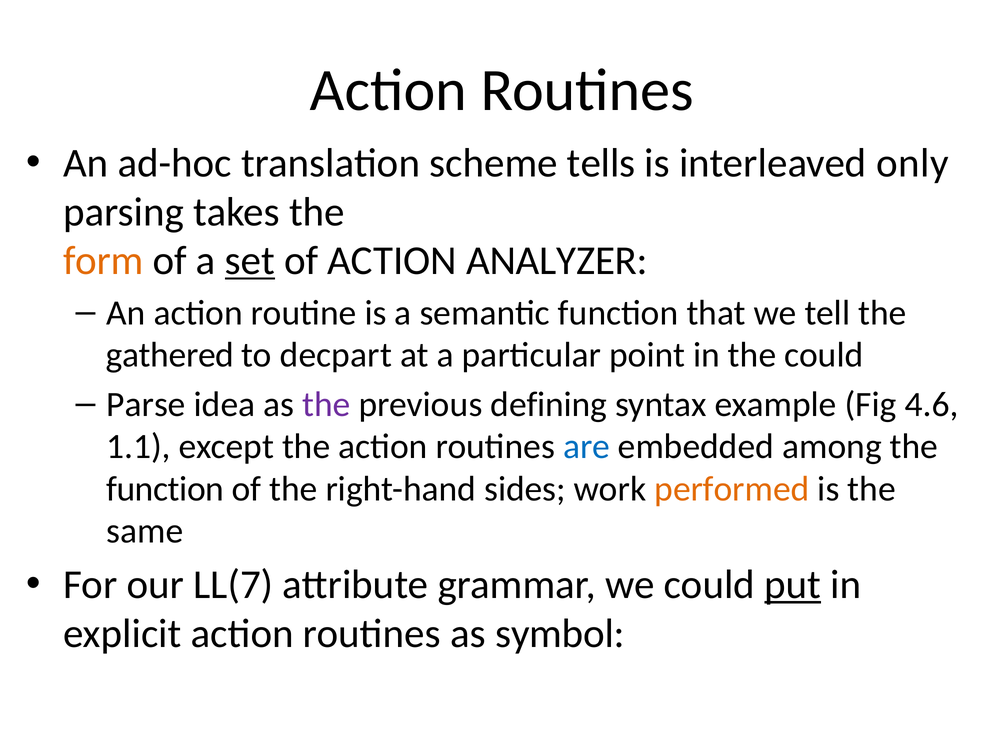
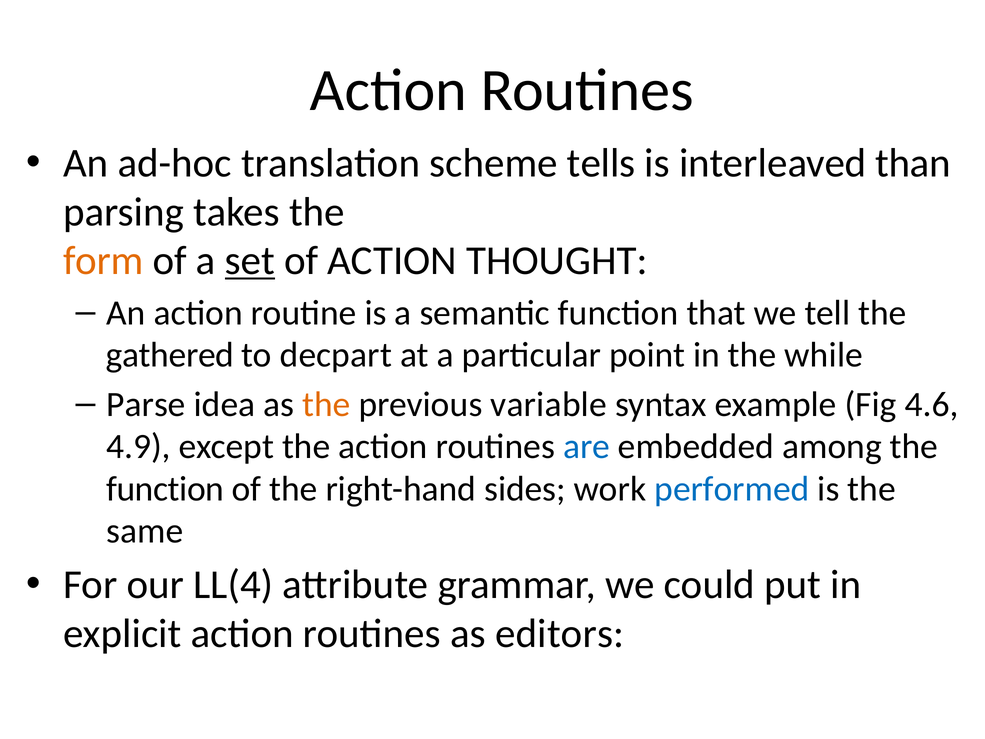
only: only -> than
ANALYZER: ANALYZER -> THOUGHT
the could: could -> while
the at (326, 404) colour: purple -> orange
defining: defining -> variable
1.1: 1.1 -> 4.9
performed colour: orange -> blue
LL(7: LL(7 -> LL(4
put underline: present -> none
symbol: symbol -> editors
